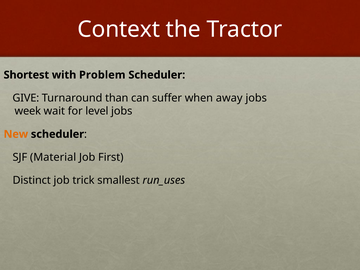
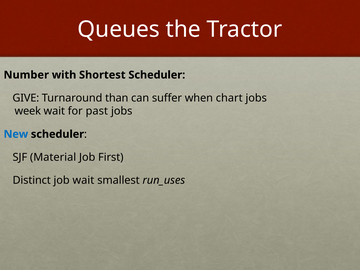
Context: Context -> Queues
Shortest: Shortest -> Number
Problem: Problem -> Shortest
away: away -> chart
level: level -> past
New colour: orange -> blue
job trick: trick -> wait
